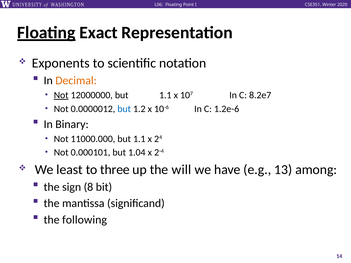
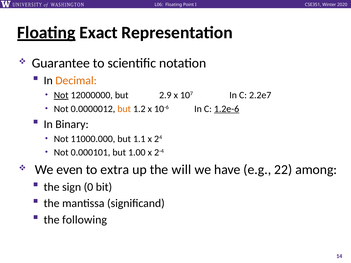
Exponents: Exponents -> Guarantee
12000000 but 1.1: 1.1 -> 2.9
8.2e7: 8.2e7 -> 2.2e7
but at (124, 109) colour: blue -> orange
1.2e-6 underline: none -> present
1.04: 1.04 -> 1.00
least: least -> even
three: three -> extra
13: 13 -> 22
8: 8 -> 0
